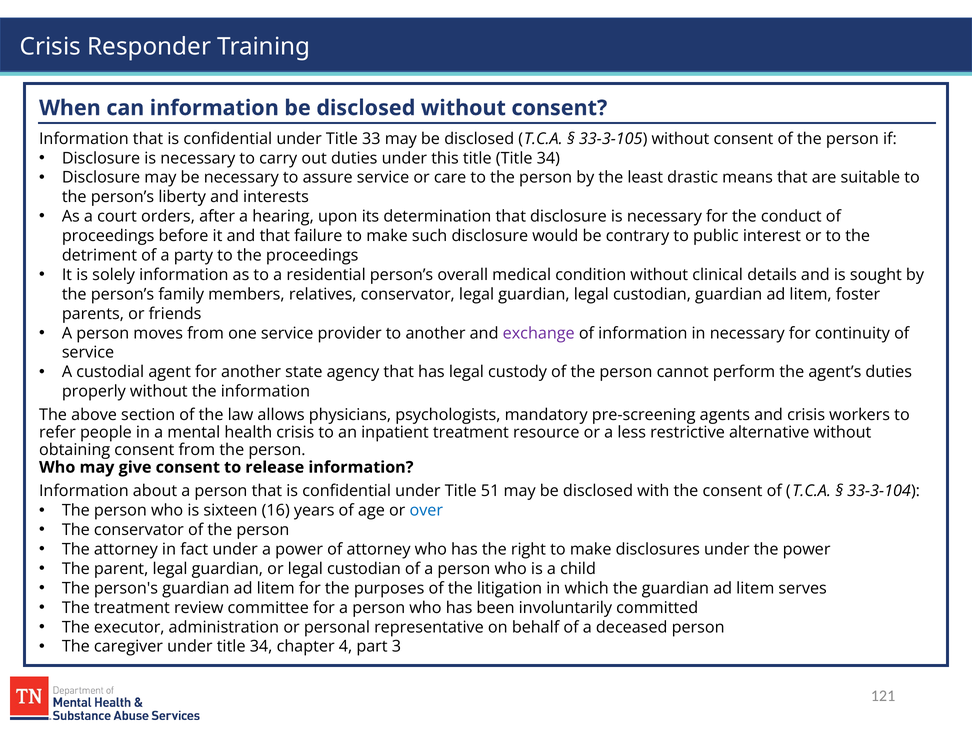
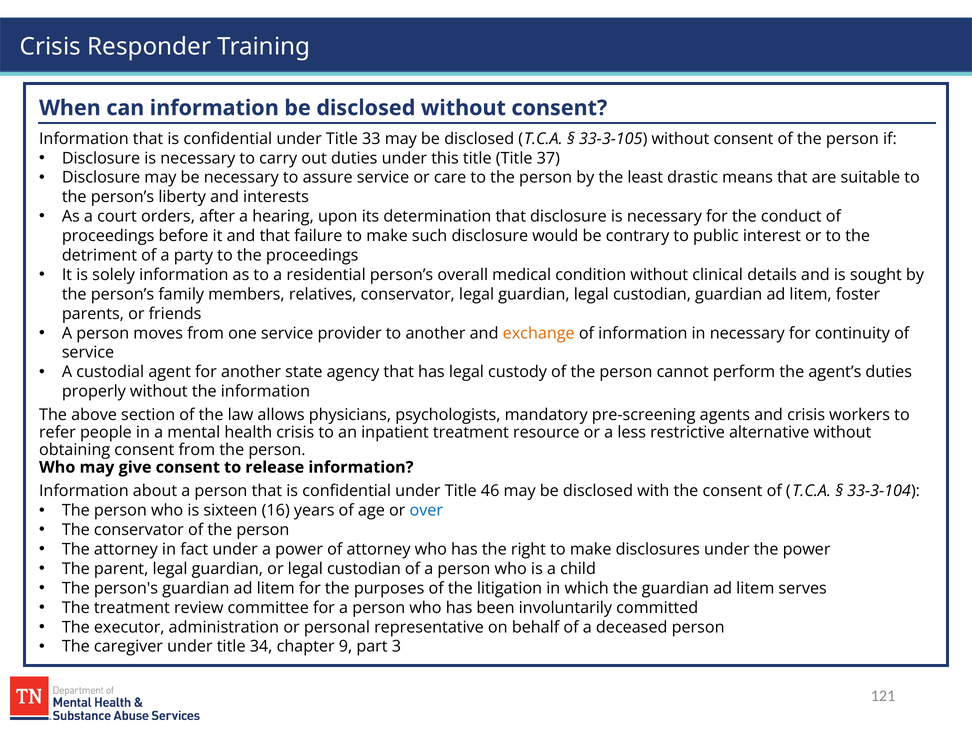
title Title 34: 34 -> 37
exchange colour: purple -> orange
51: 51 -> 46
4: 4 -> 9
